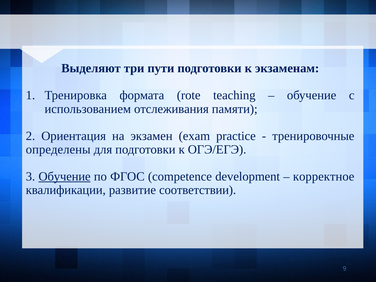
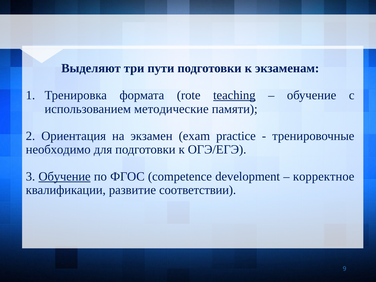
teaching underline: none -> present
отслеживания: отслеживания -> методические
определены: определены -> необходимо
